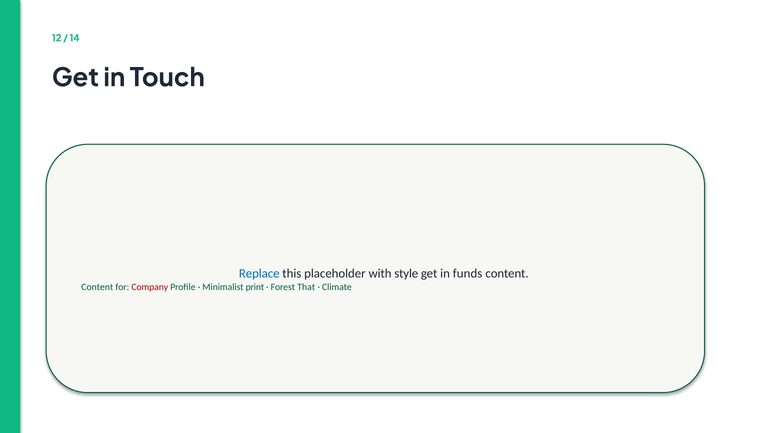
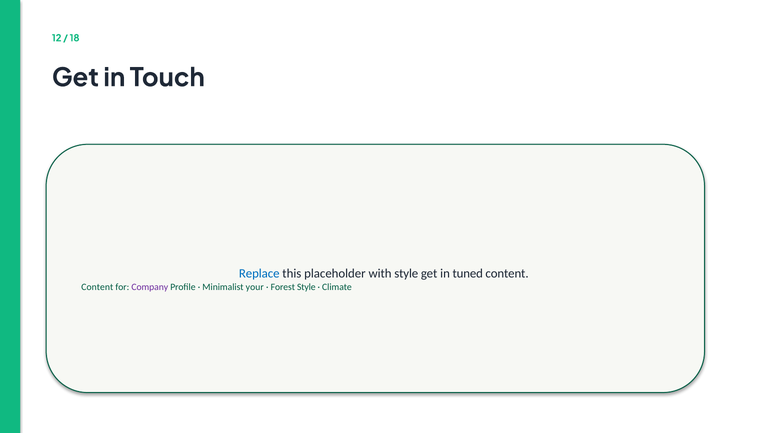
14: 14 -> 18
funds: funds -> tuned
Company colour: red -> purple
print: print -> your
Forest That: That -> Style
